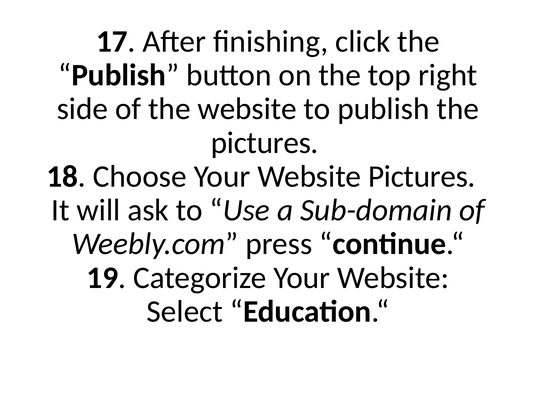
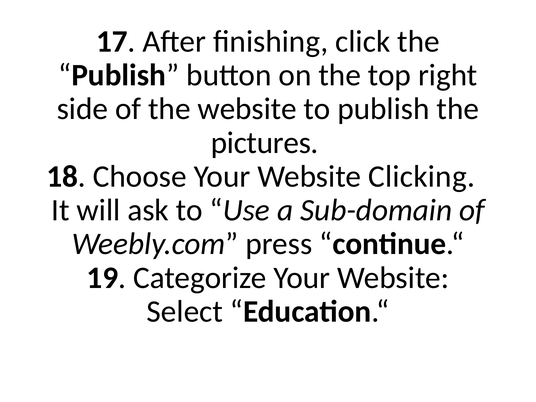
Website Pictures: Pictures -> Clicking
